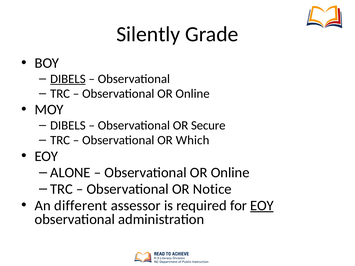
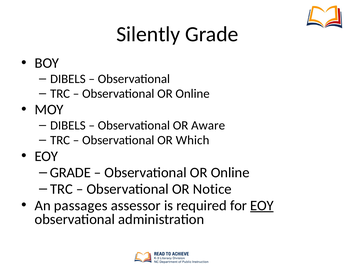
DIBELS at (68, 79) underline: present -> none
Secure: Secure -> Aware
ALONE at (70, 173): ALONE -> GRADE
different: different -> passages
